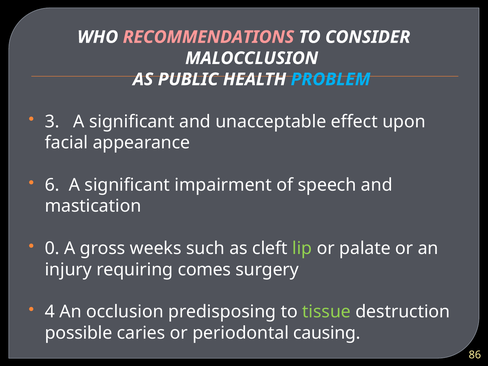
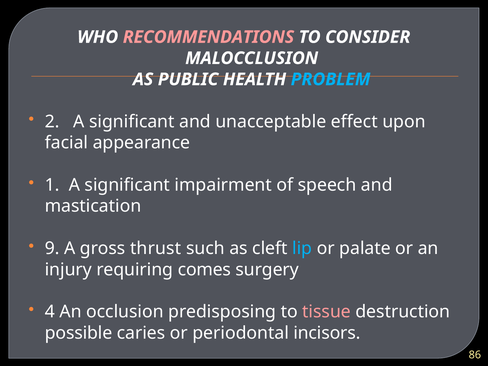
3: 3 -> 2
6: 6 -> 1
0: 0 -> 9
weeks: weeks -> thrust
lip colour: light green -> light blue
tissue colour: light green -> pink
causing: causing -> incisors
